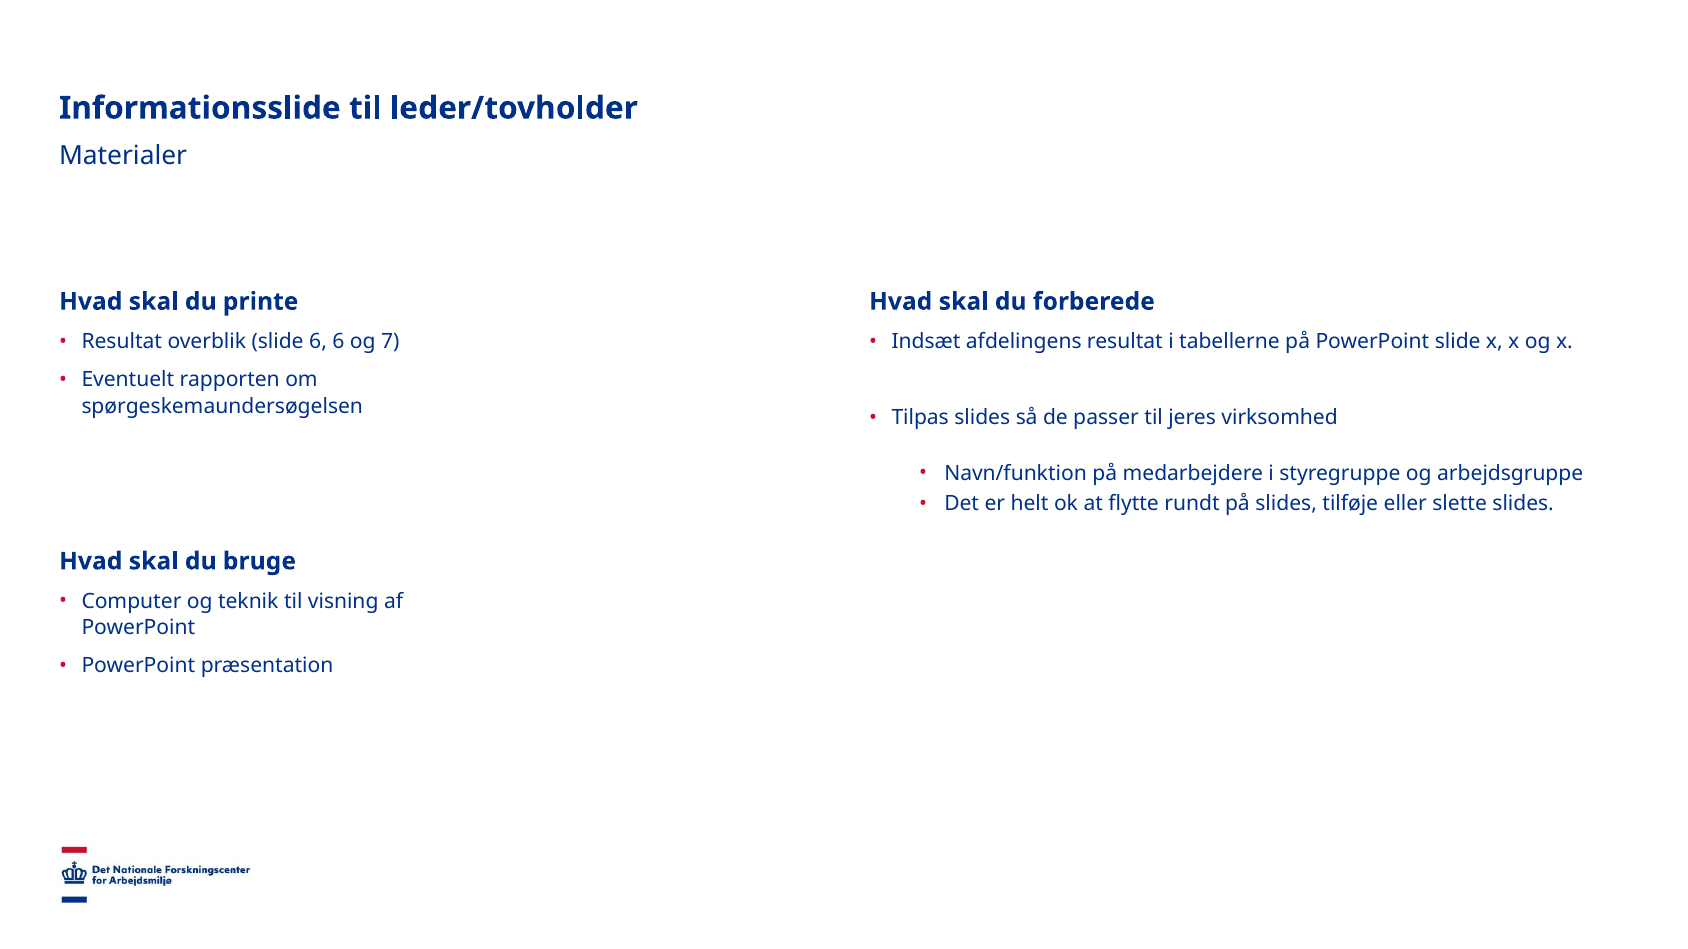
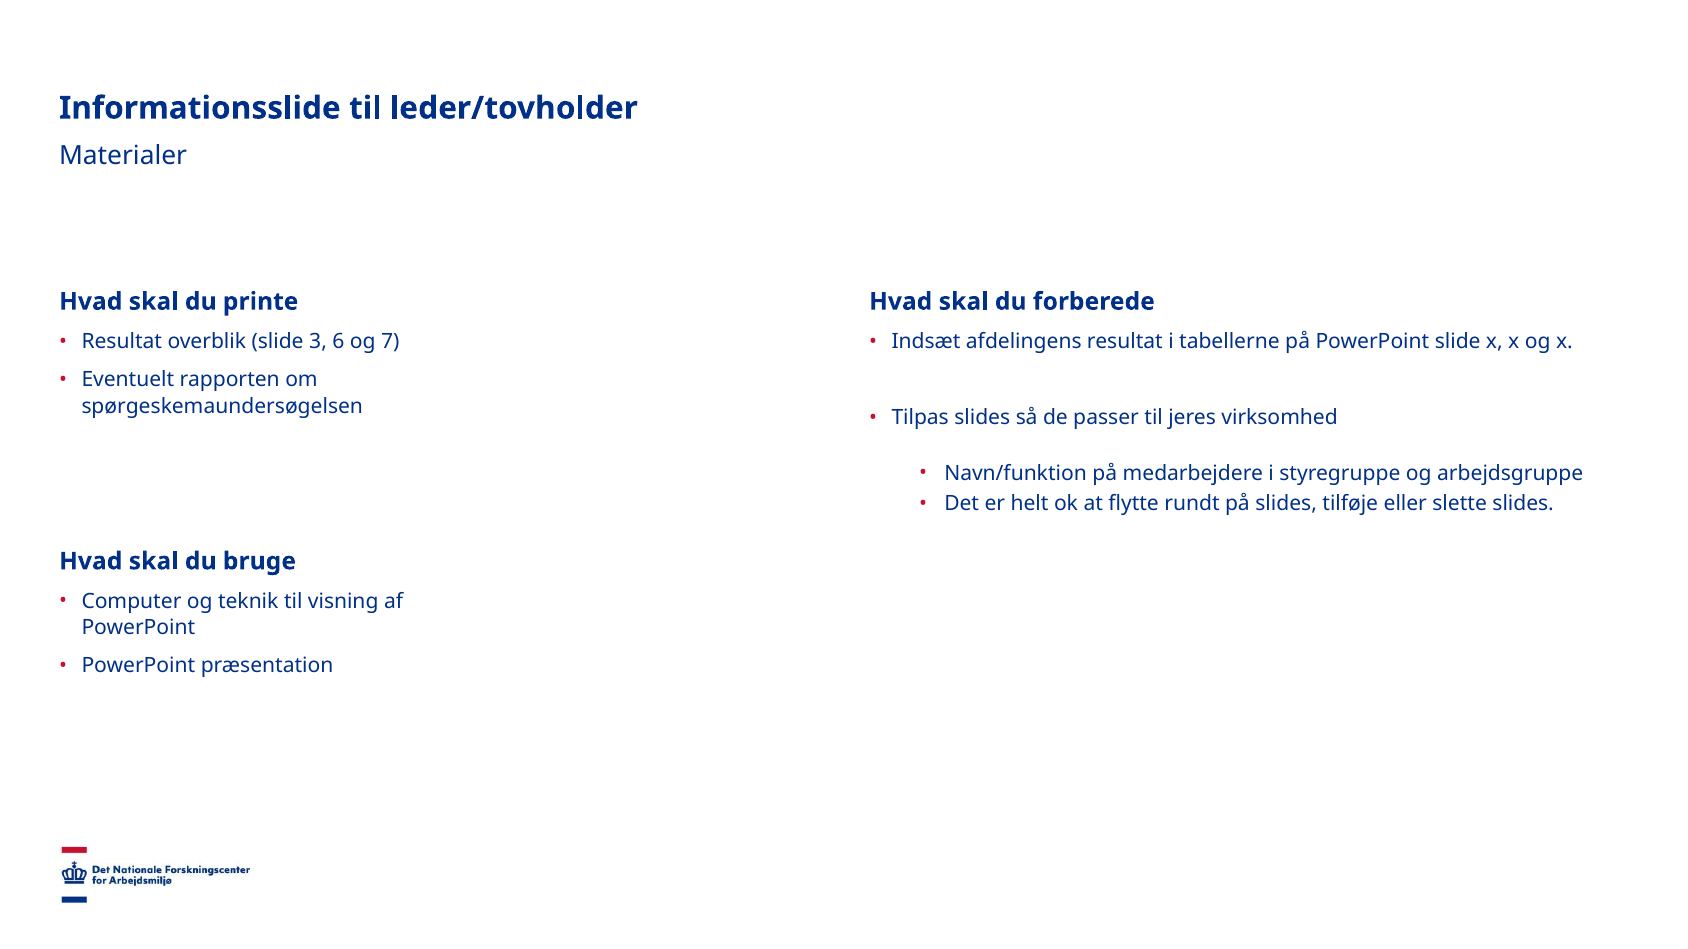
slide 6: 6 -> 3
